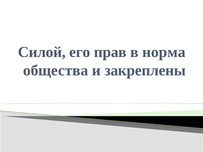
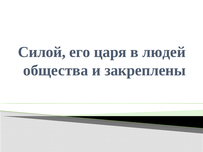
прав: прав -> царя
норма: норма -> людей
